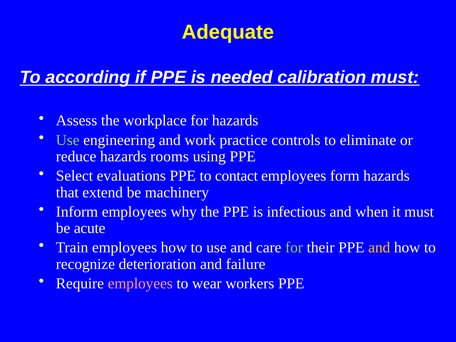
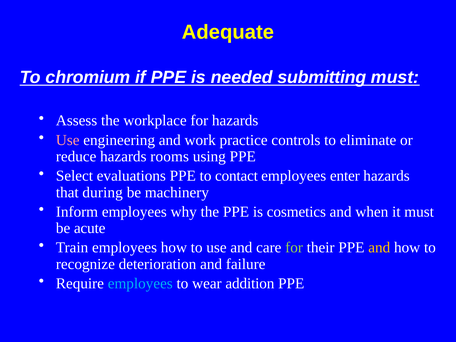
according: according -> chromium
calibration: calibration -> submitting
Use at (68, 140) colour: light green -> pink
form: form -> enter
extend: extend -> during
infectious: infectious -> cosmetics
employees at (140, 283) colour: pink -> light blue
workers: workers -> addition
